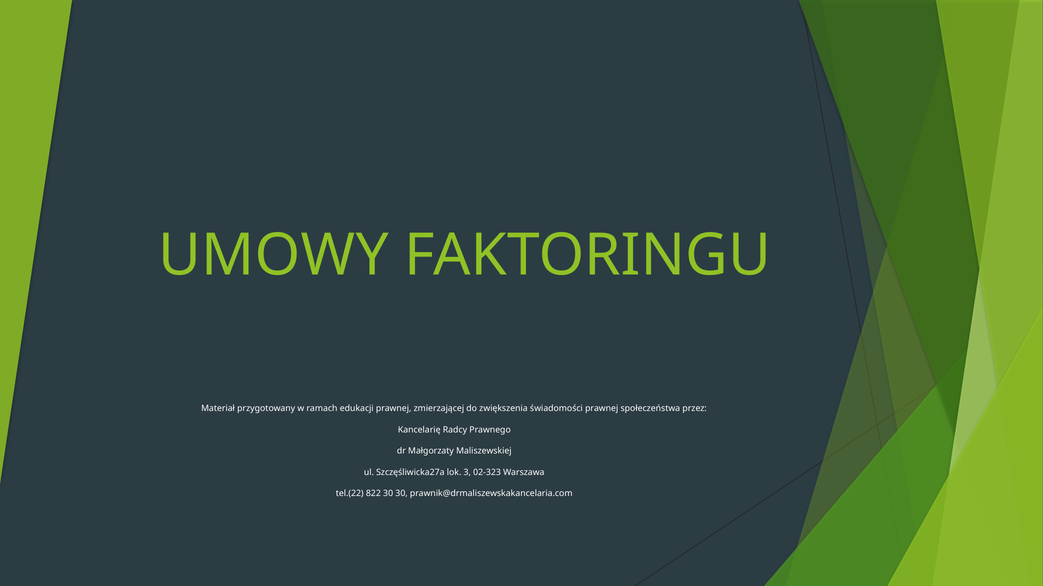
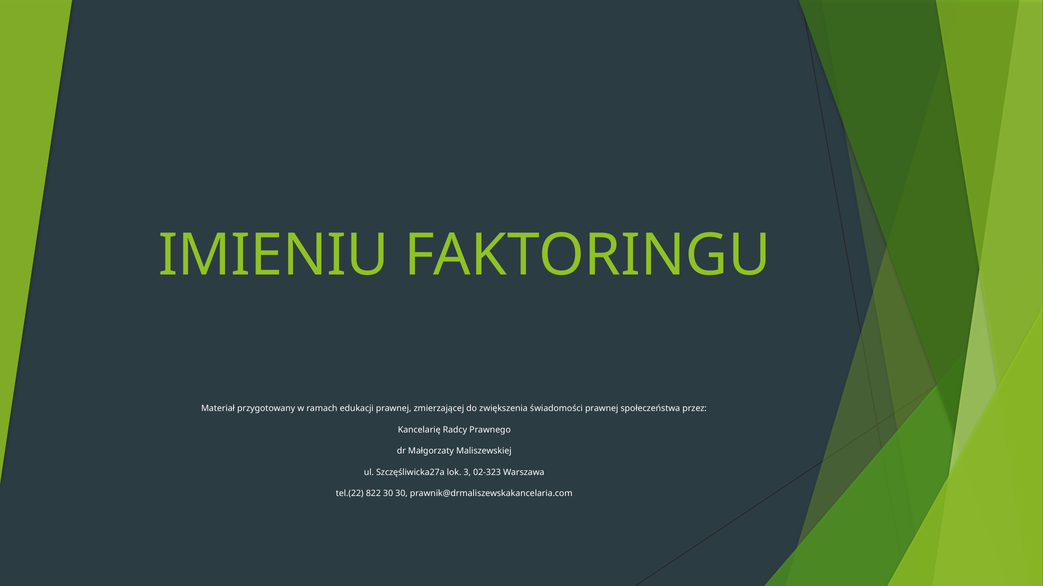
UMOWY: UMOWY -> IMIENIU
